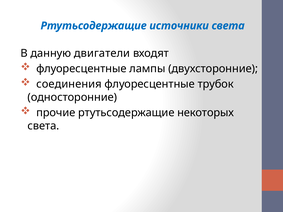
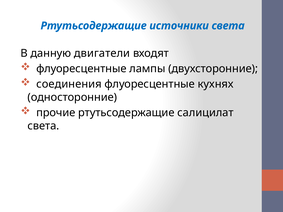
трубок: трубок -> кухнях
некоторых: некоторых -> салицилат
